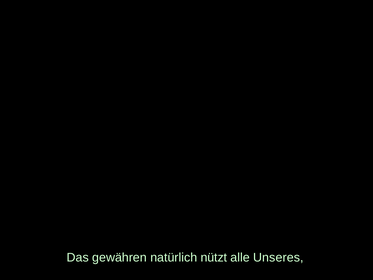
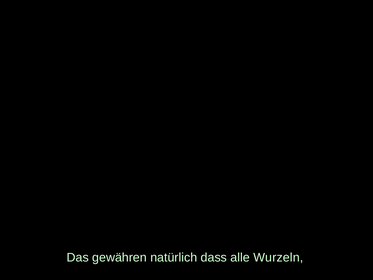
nützt: nützt -> dass
Unseres: Unseres -> Wurzeln
